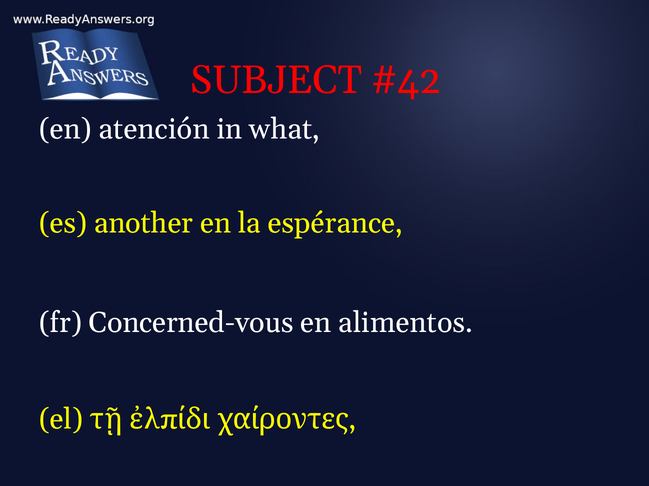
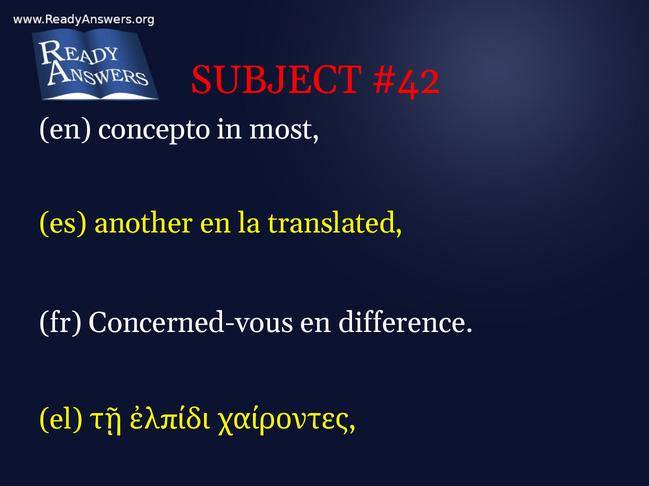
atención: atención -> concepto
what: what -> most
espérance: espérance -> translated
alimentos: alimentos -> difference
